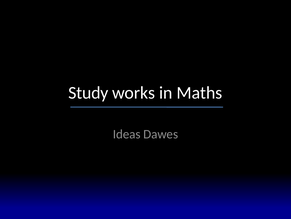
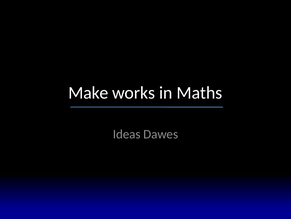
Study: Study -> Make
